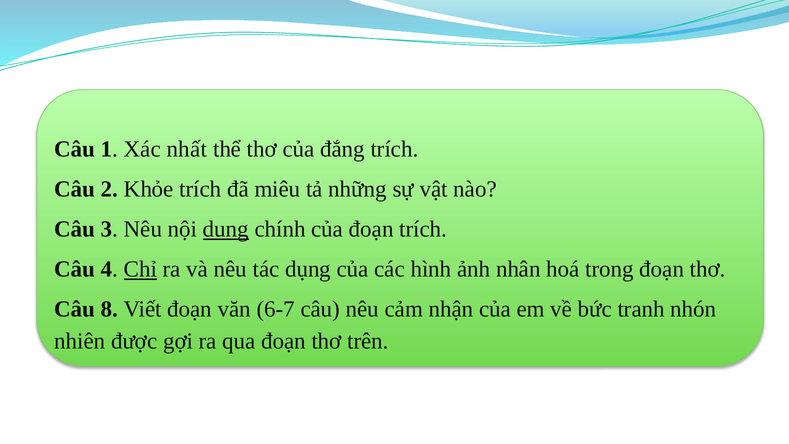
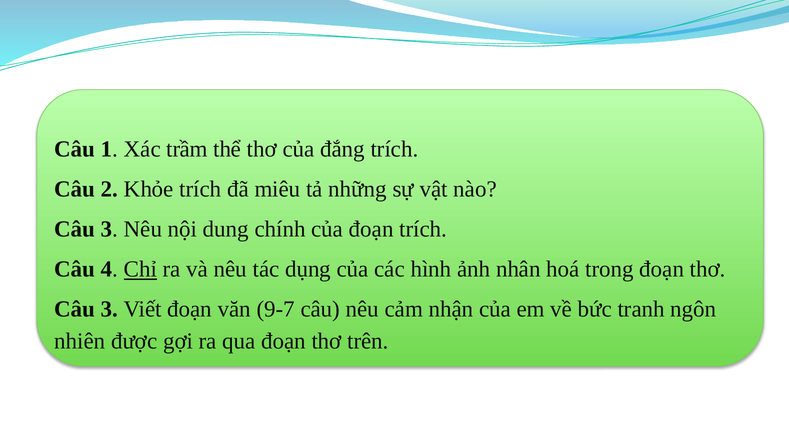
nhất: nhất -> trầm
dung underline: present -> none
8 at (110, 309): 8 -> 3
6-7: 6-7 -> 9-7
nhón: nhón -> ngôn
